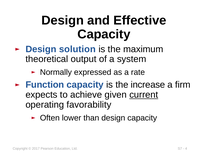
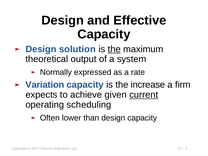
the at (114, 49) underline: none -> present
Function: Function -> Variation
favorability: favorability -> scheduling
